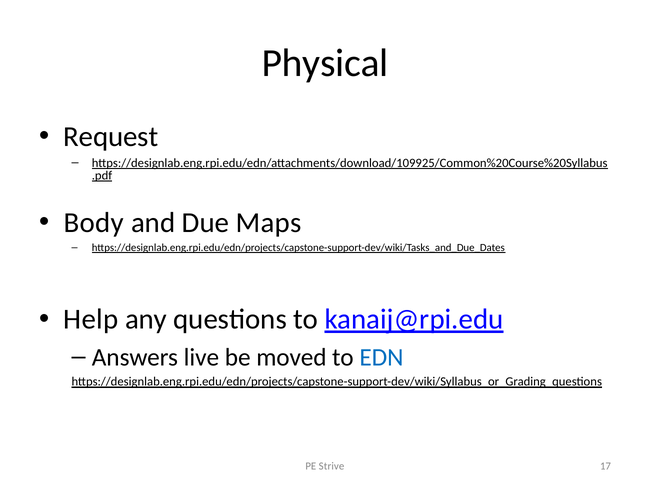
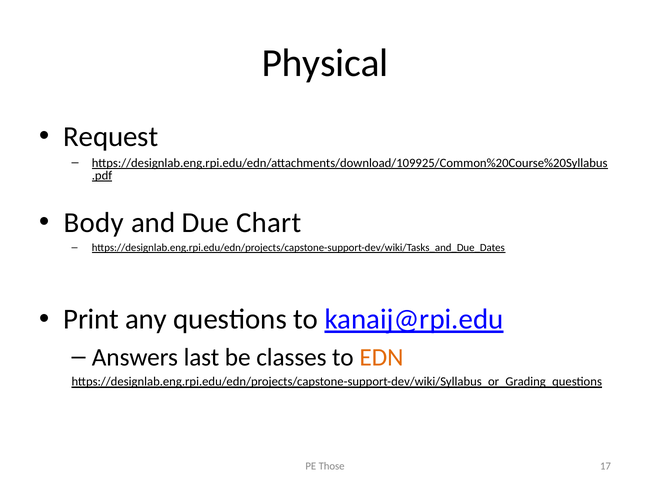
Maps: Maps -> Chart
Help: Help -> Print
live: live -> last
moved: moved -> classes
EDN colour: blue -> orange
Strive: Strive -> Those
